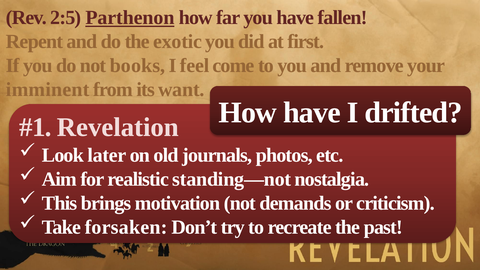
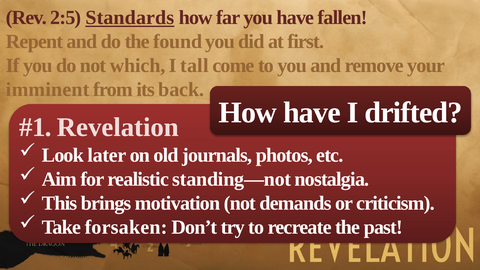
Parthenon: Parthenon -> Standards
exotic: exotic -> found
books: books -> which
feel: feel -> tall
want: want -> back
